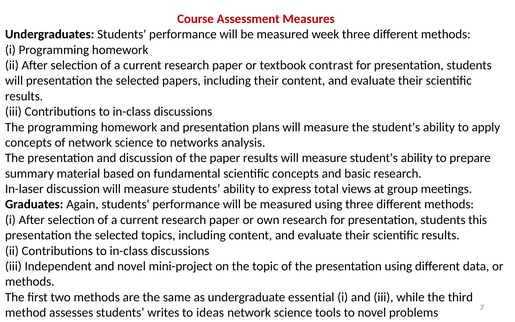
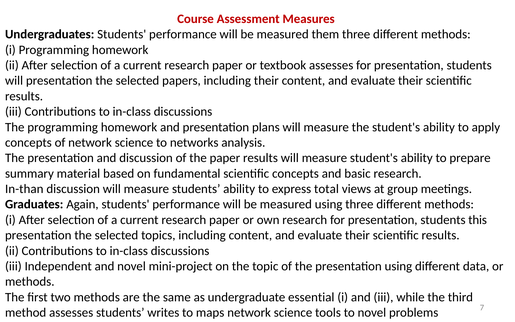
week: week -> them
textbook contrast: contrast -> assesses
In-laser: In-laser -> In-than
ideas: ideas -> maps
